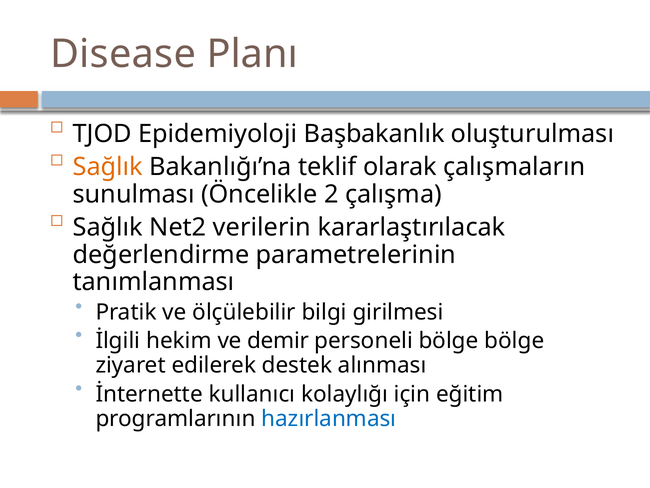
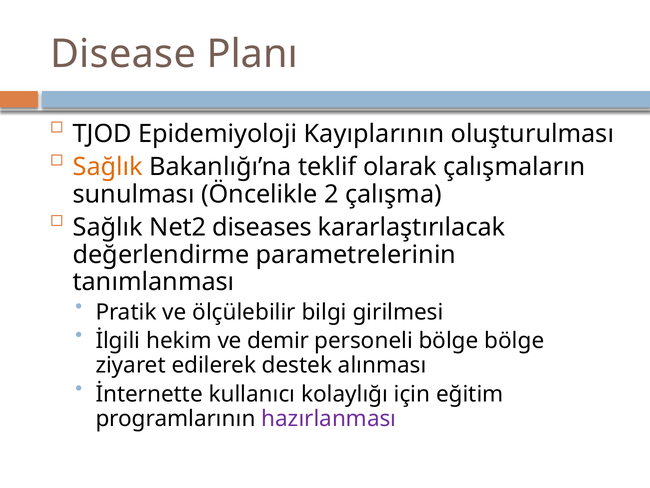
Başbakanlık: Başbakanlık -> Kayıplarının
verilerin: verilerin -> diseases
hazırlanması colour: blue -> purple
